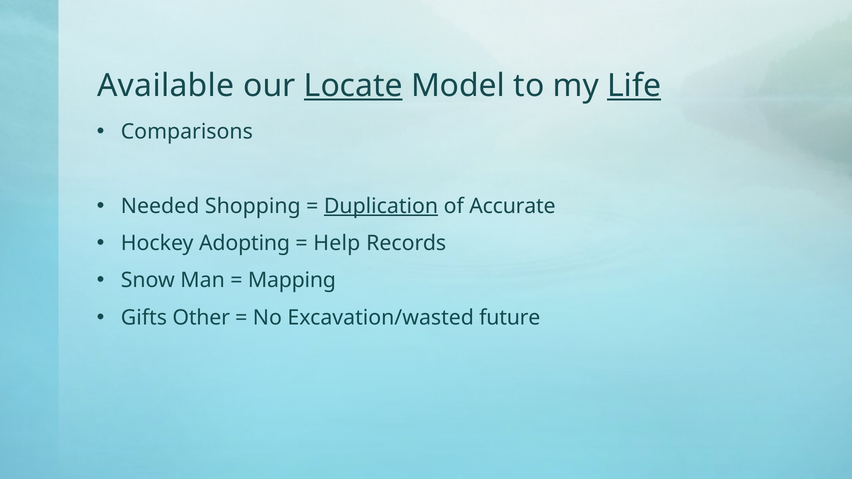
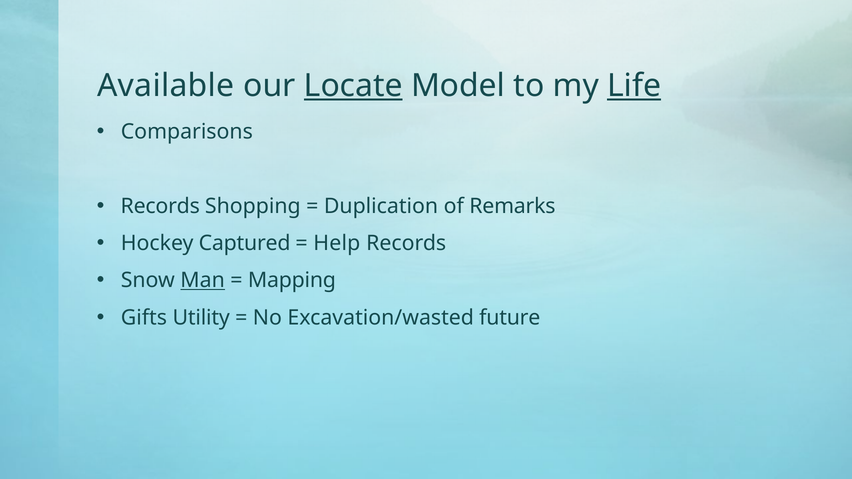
Needed at (160, 206): Needed -> Records
Duplication underline: present -> none
Accurate: Accurate -> Remarks
Adopting: Adopting -> Captured
Man underline: none -> present
Other: Other -> Utility
